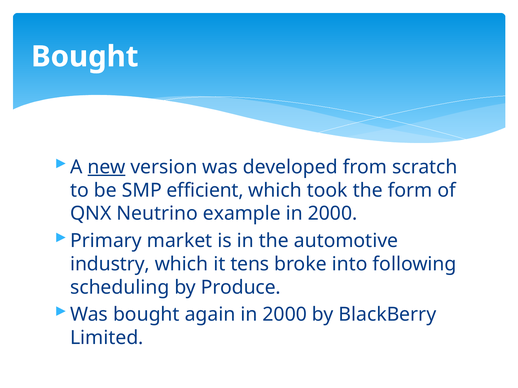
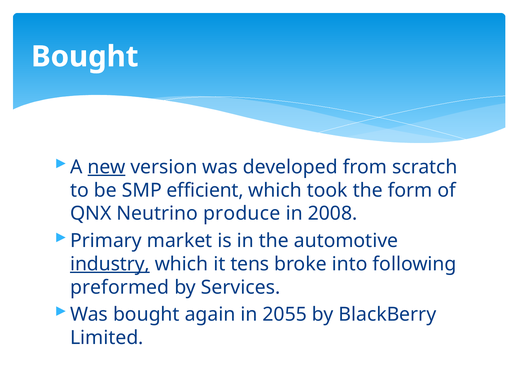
example: example -> produce
2000 at (333, 214): 2000 -> 2008
industry underline: none -> present
scheduling: scheduling -> preformed
Produce: Produce -> Services
again in 2000: 2000 -> 2055
